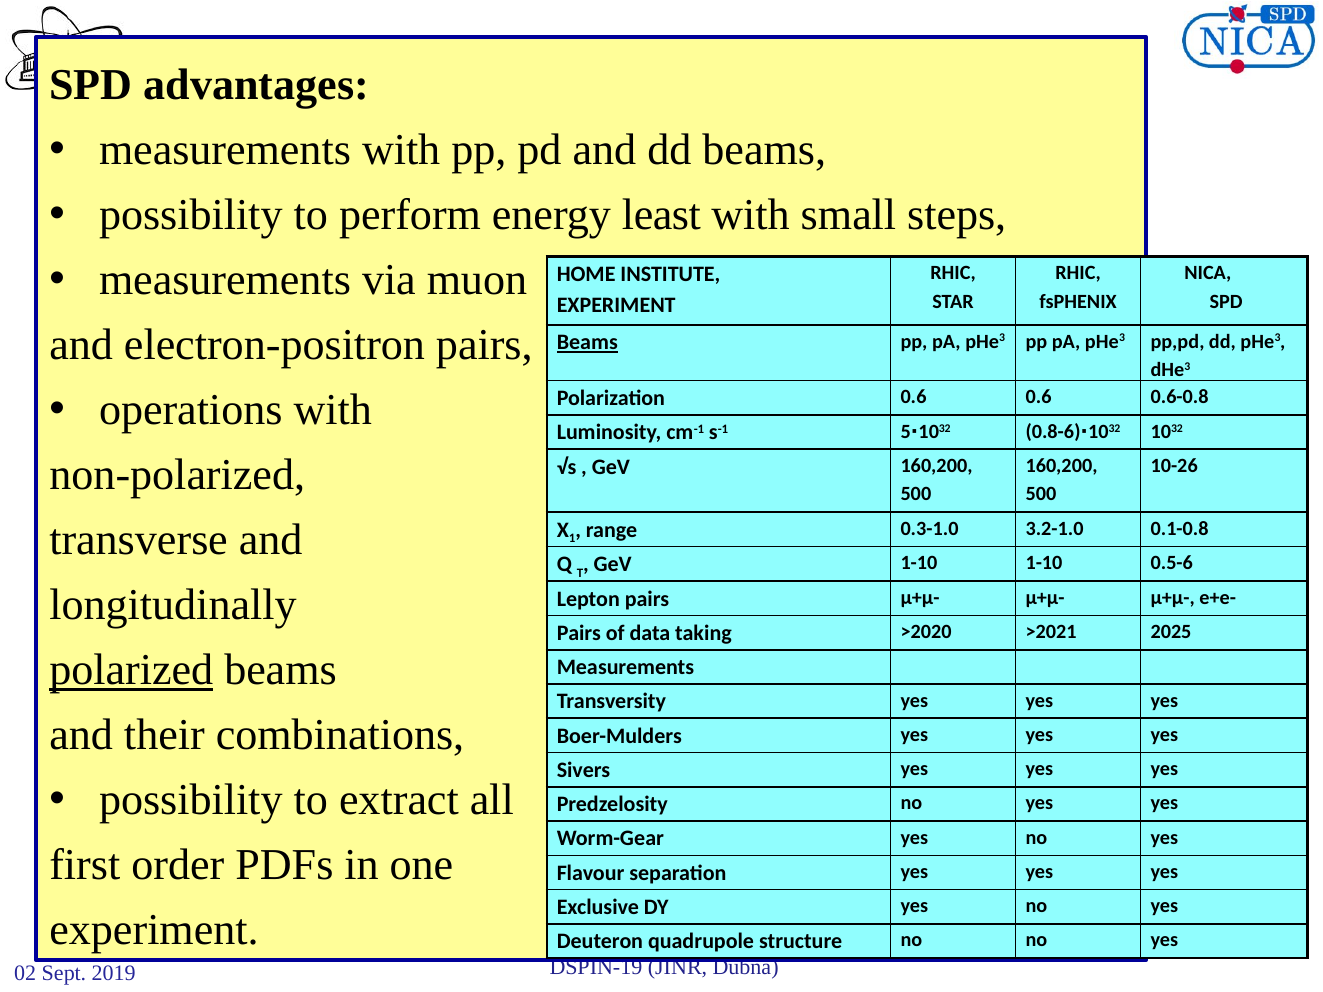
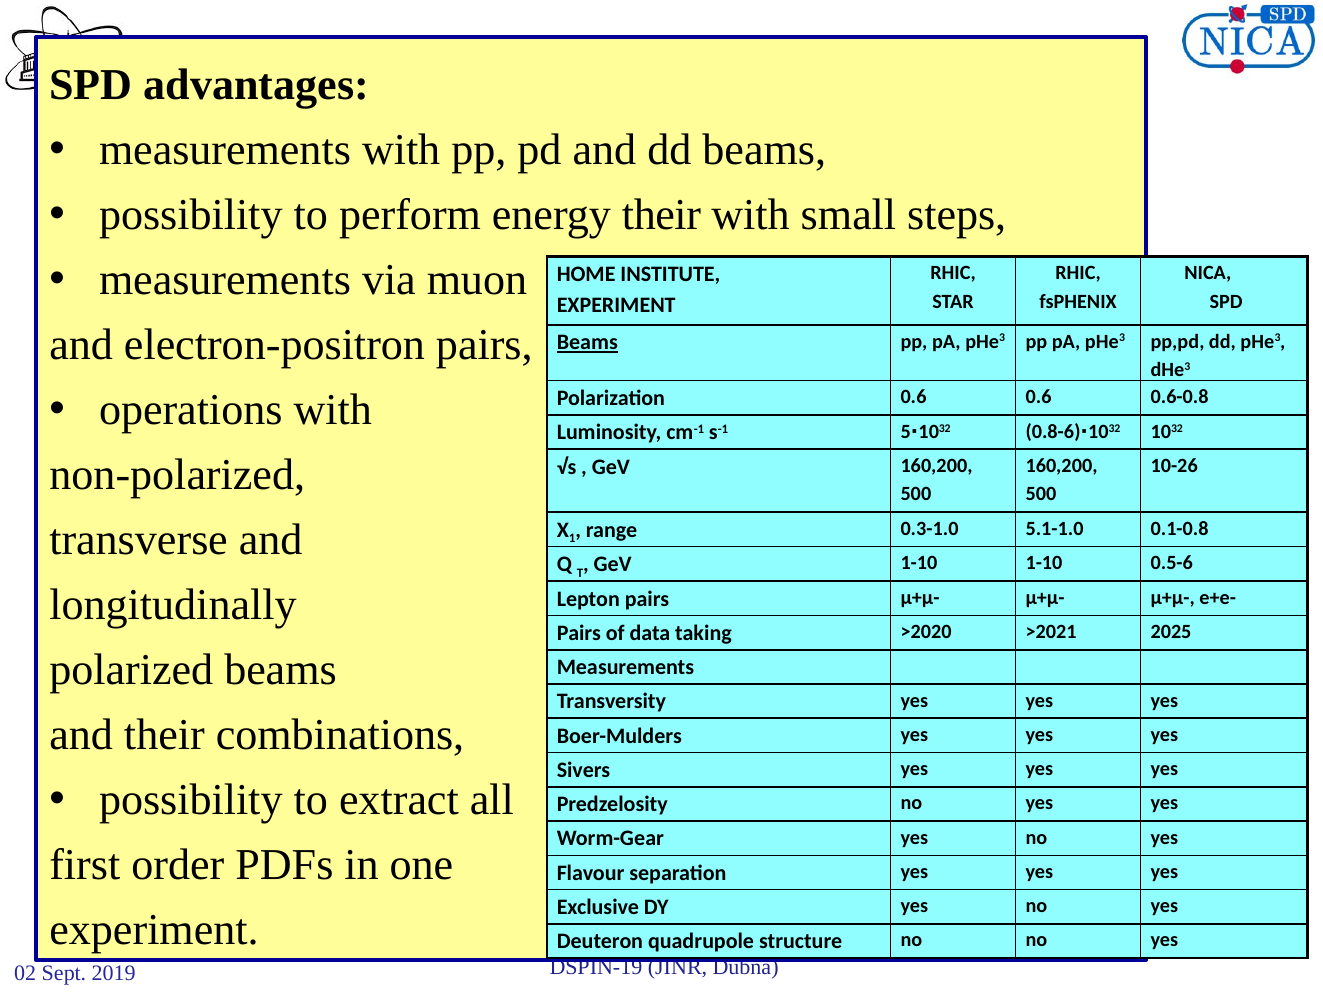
energy least: least -> their
3.2-1.0: 3.2-1.0 -> 5.1-1.0
polarized underline: present -> none
